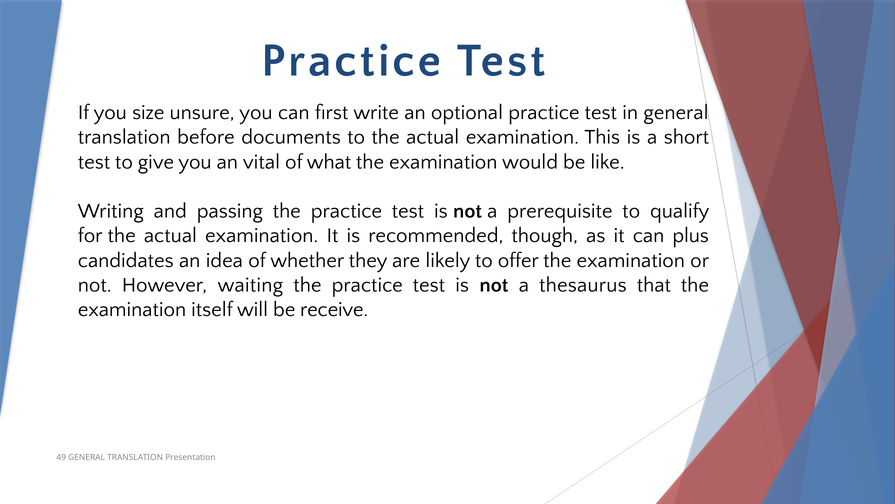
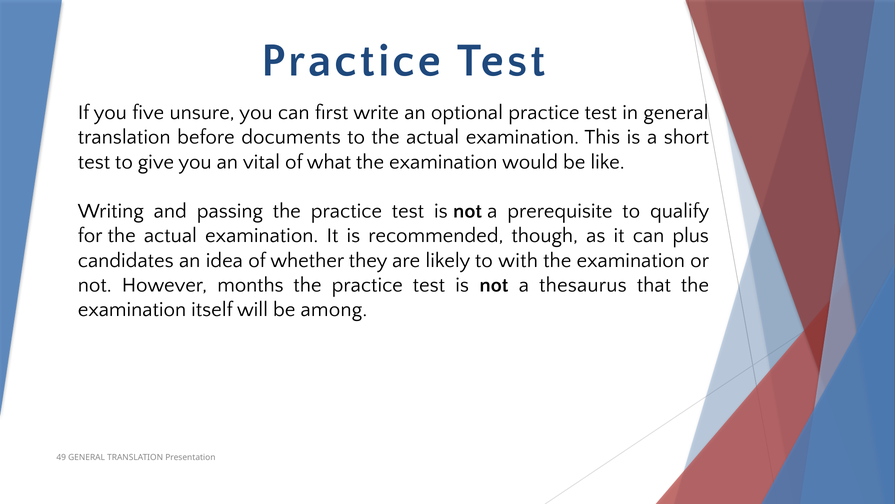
size: size -> five
offer: offer -> with
waiting: waiting -> months
receive: receive -> among
